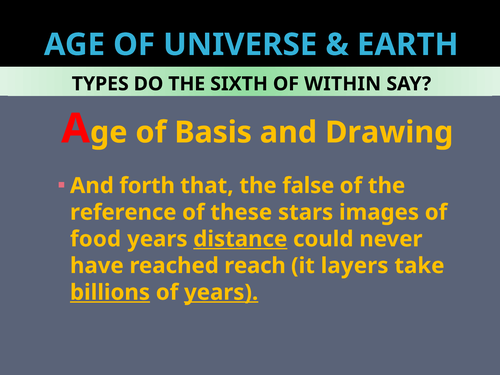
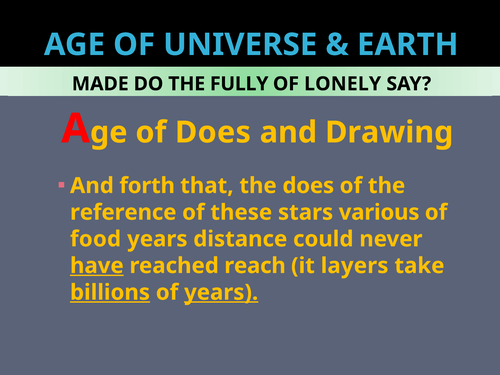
TYPES: TYPES -> MADE
SIXTH: SIXTH -> FULLY
WITHIN: WITHIN -> LONELY
of Basis: Basis -> Does
the false: false -> does
images: images -> various
distance underline: present -> none
have underline: none -> present
